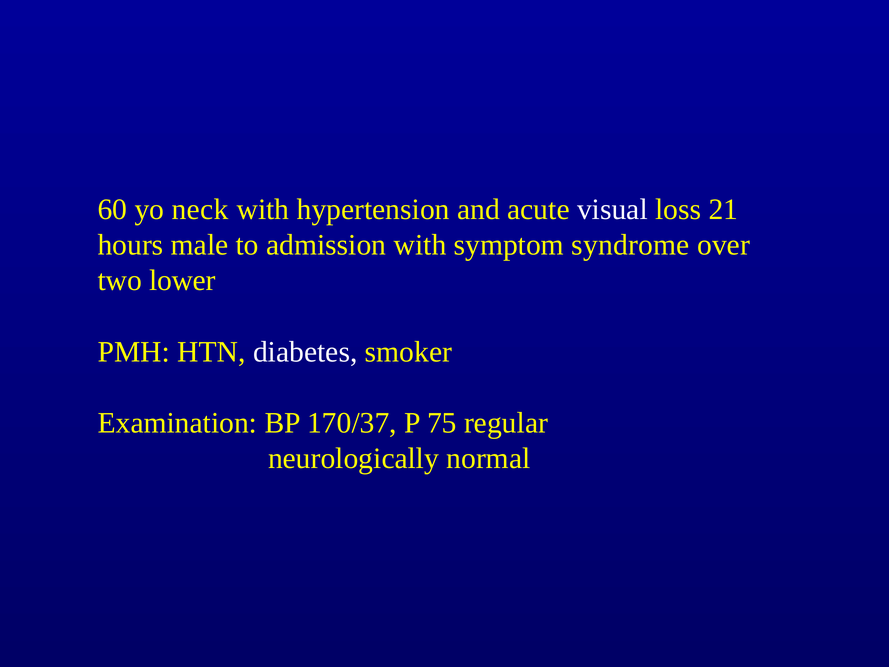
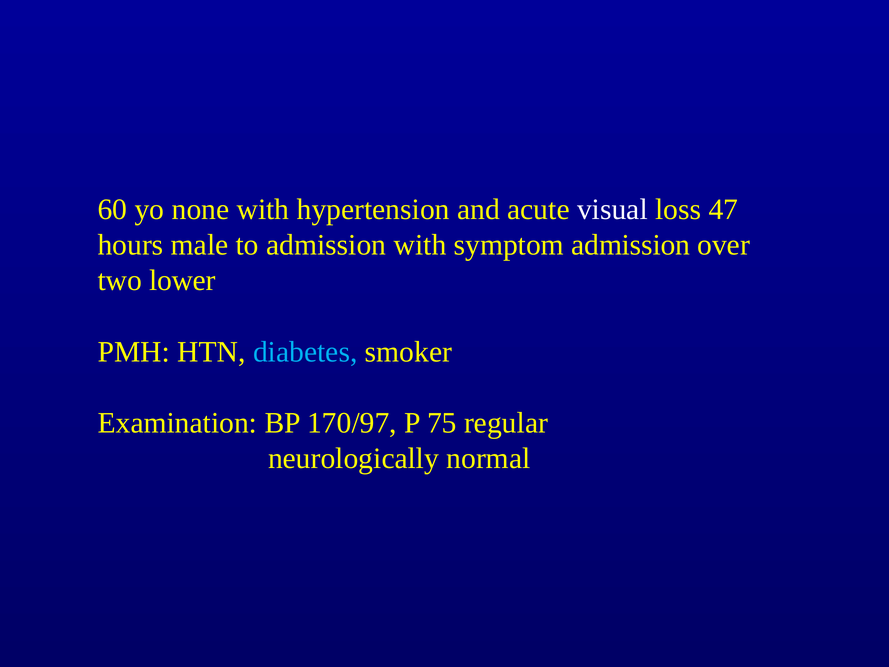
neck: neck -> none
21: 21 -> 47
symptom syndrome: syndrome -> admission
diabetes colour: white -> light blue
170/37: 170/37 -> 170/97
